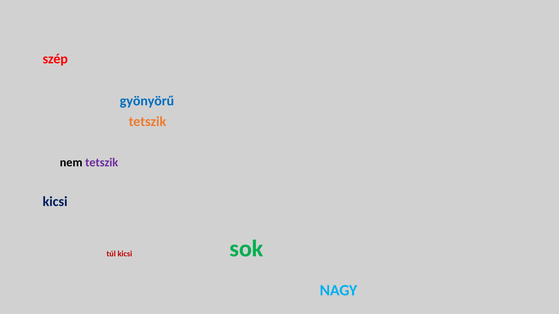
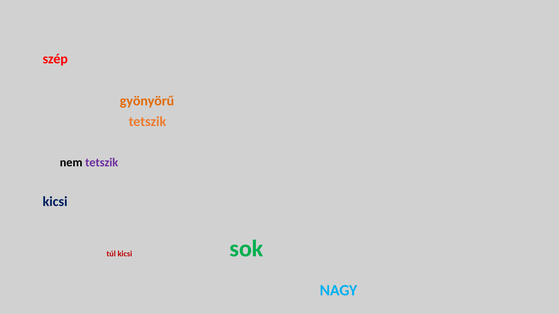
gyönyörű colour: blue -> orange
